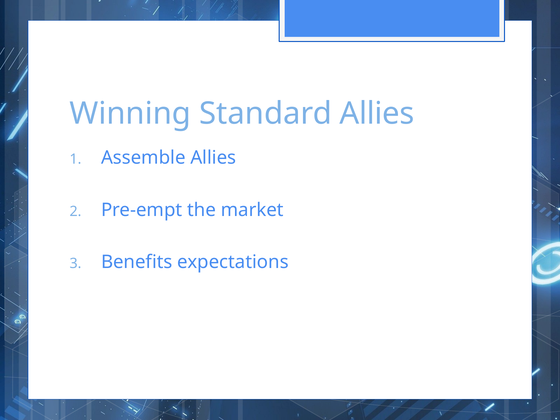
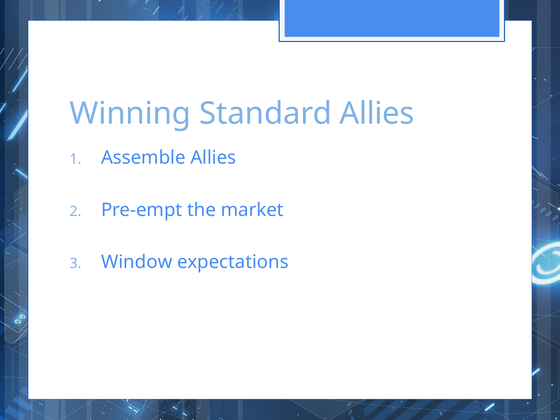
Benefits: Benefits -> Window
